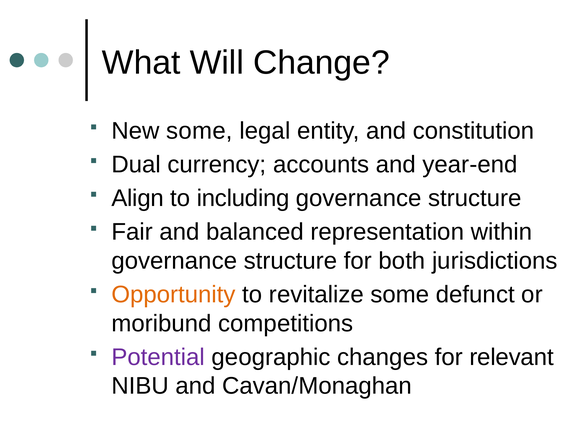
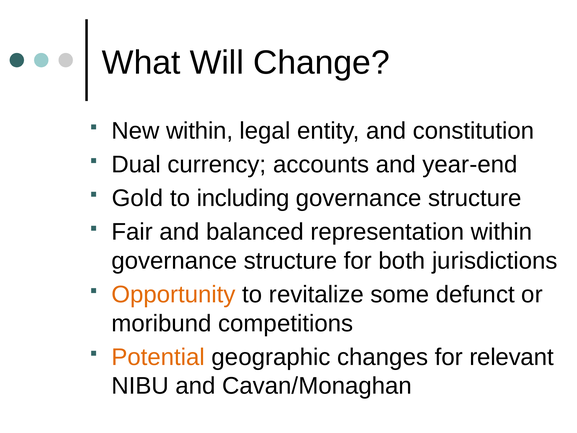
New some: some -> within
Align: Align -> Gold
Potential colour: purple -> orange
